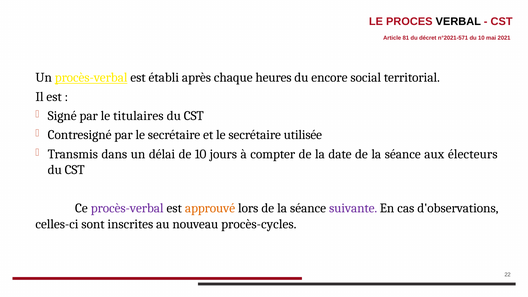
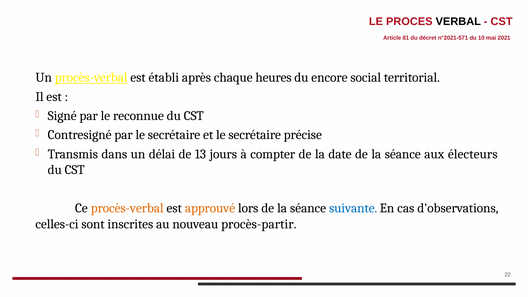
titulaires: titulaires -> reconnue
utilisée: utilisée -> précise
de 10: 10 -> 13
procès-verbal at (127, 208) colour: purple -> orange
suivante colour: purple -> blue
procès-cycles: procès-cycles -> procès-partir
